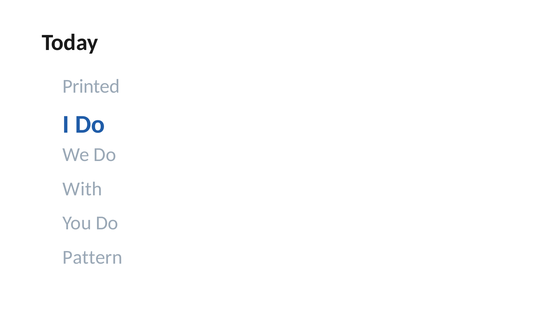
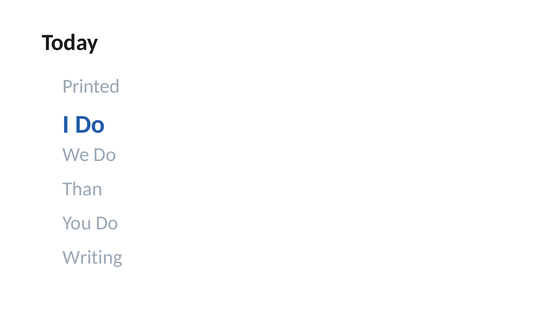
With: With -> Than
Pattern: Pattern -> Writing
